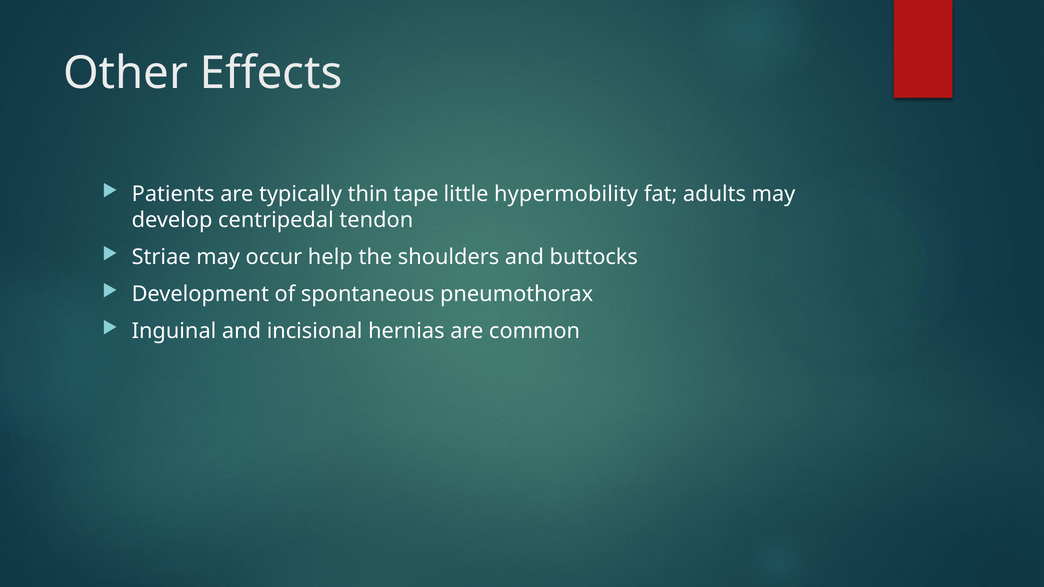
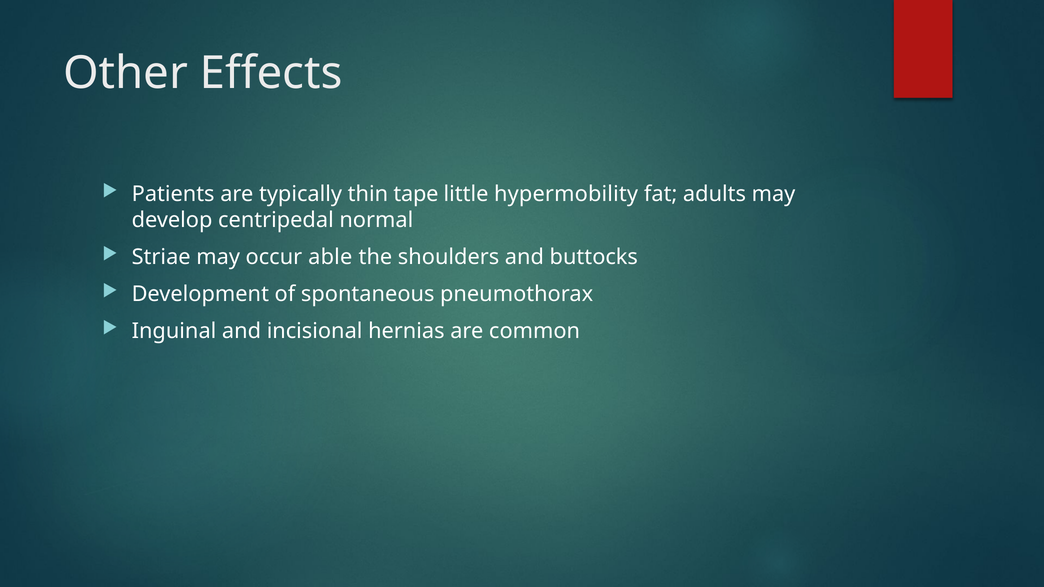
tendon: tendon -> normal
help: help -> able
